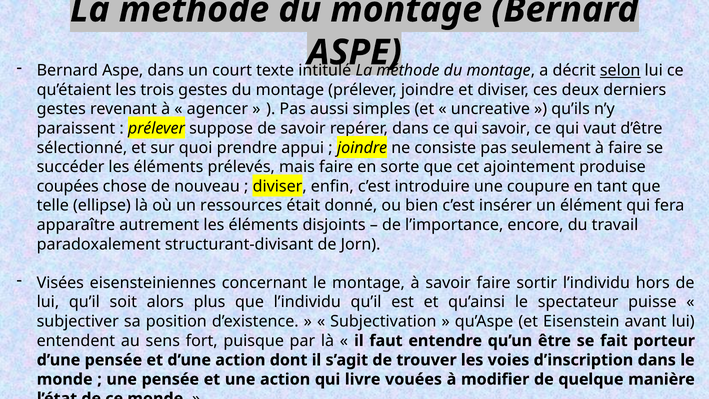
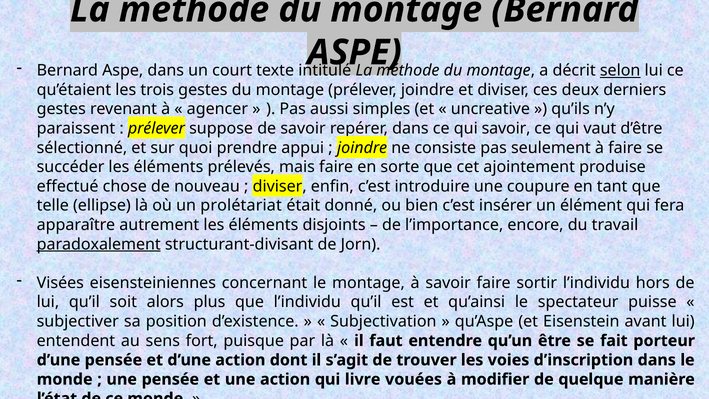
coupées: coupées -> effectué
ressources: ressources -> prolétariat
paradoxalement underline: none -> present
